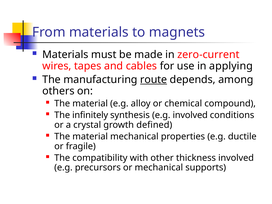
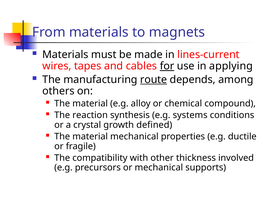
zero-current: zero-current -> lines-current
for underline: none -> present
infinitely: infinitely -> reaction
e.g involved: involved -> systems
